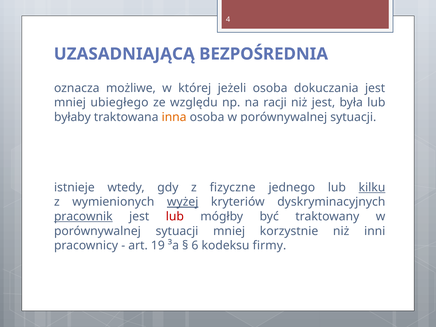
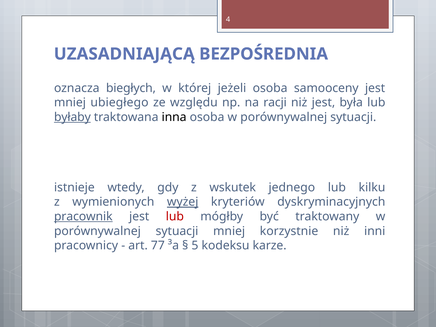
możliwe: możliwe -> biegłych
dokuczania: dokuczania -> samooceny
byłaby underline: none -> present
inna colour: orange -> black
fizyczne: fizyczne -> wskutek
kilku underline: present -> none
19: 19 -> 77
6: 6 -> 5
firmy: firmy -> karze
